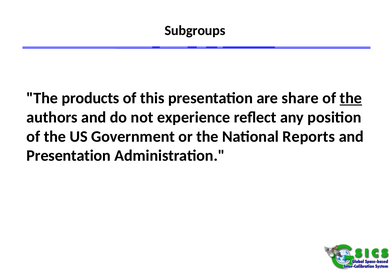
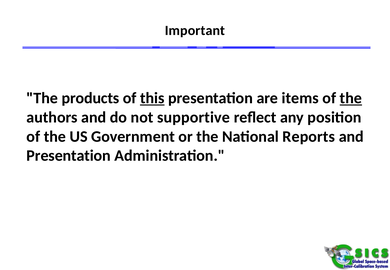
Subgroups: Subgroups -> Important
this underline: none -> present
share: share -> items
experience: experience -> supportive
